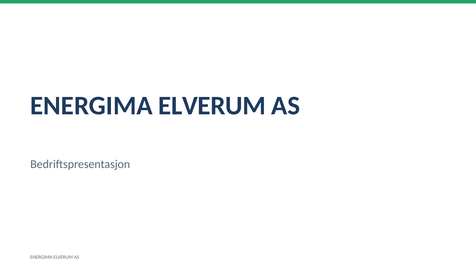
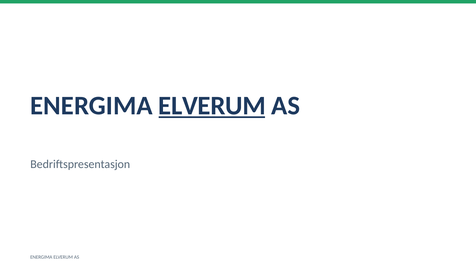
ELVERUM at (212, 106) underline: none -> present
